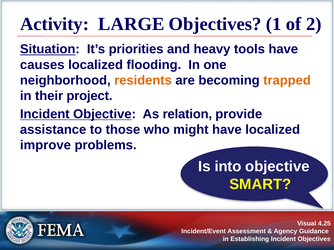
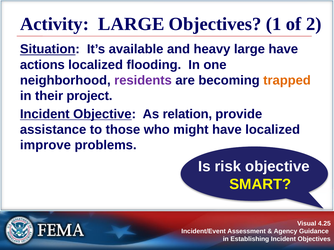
priorities: priorities -> available
heavy tools: tools -> large
causes: causes -> actions
residents colour: orange -> purple
into: into -> risk
